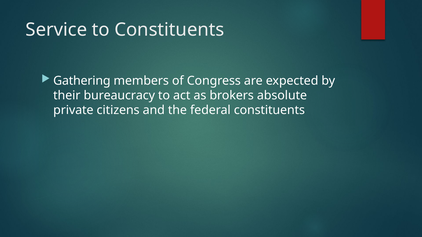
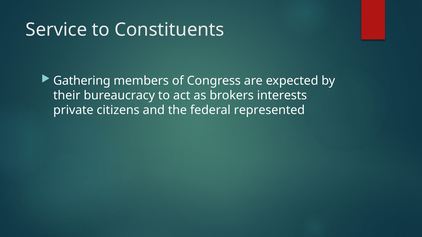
absolute: absolute -> interests
federal constituents: constituents -> represented
